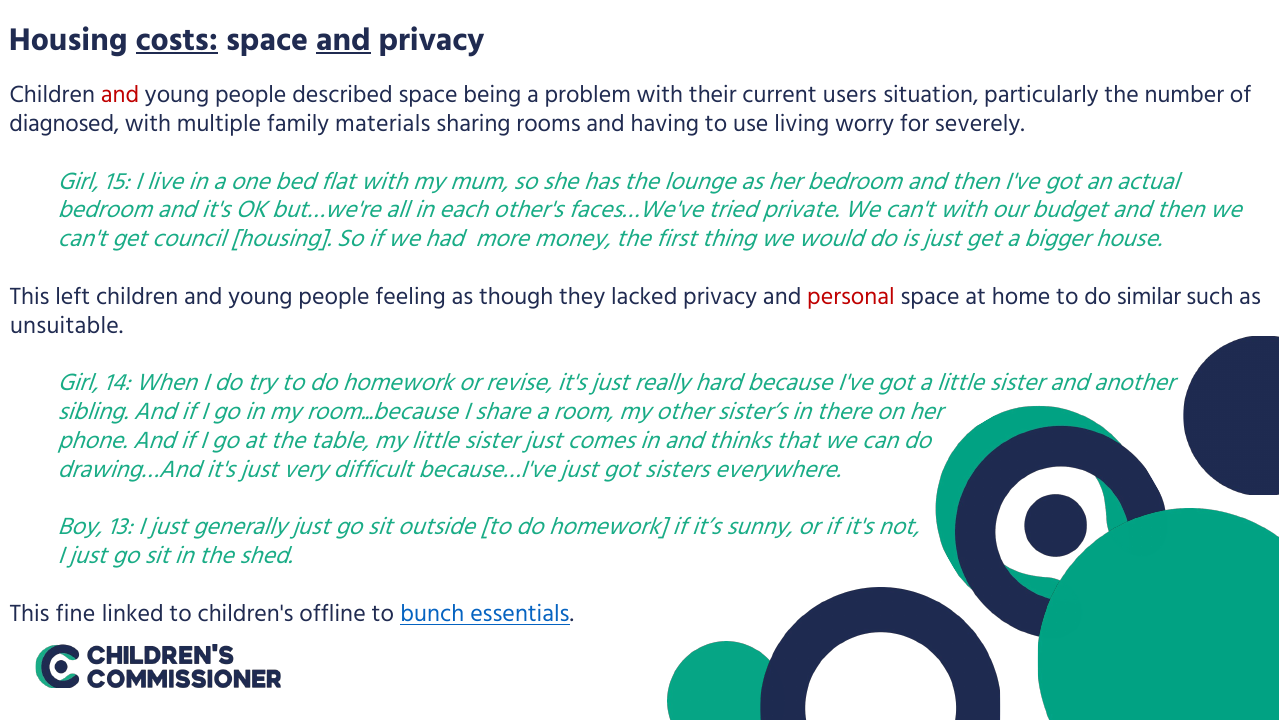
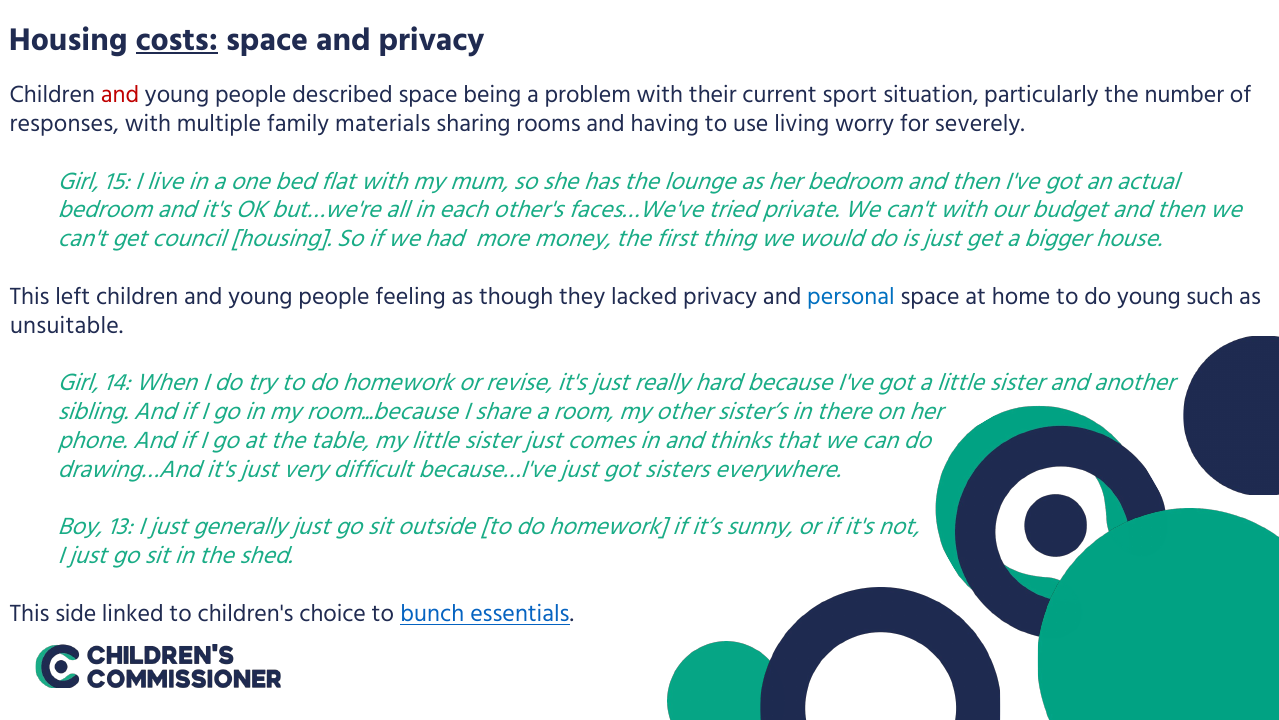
and at (343, 40) underline: present -> none
users: users -> sport
diagnosed: diagnosed -> responses
personal colour: red -> blue
do similar: similar -> young
fine: fine -> side
offline: offline -> choice
